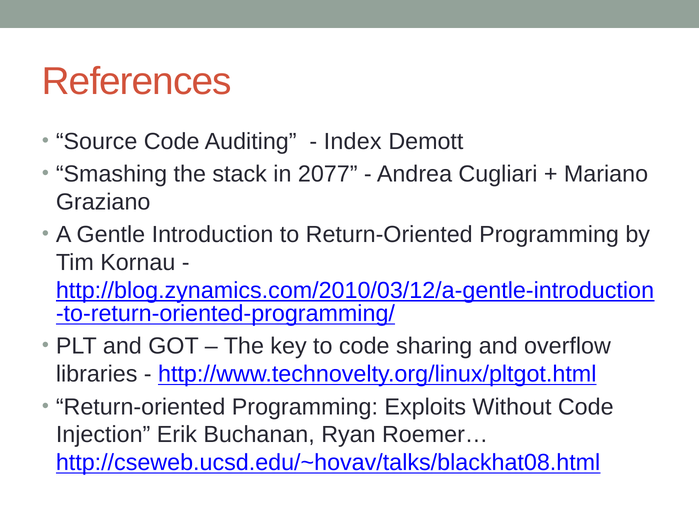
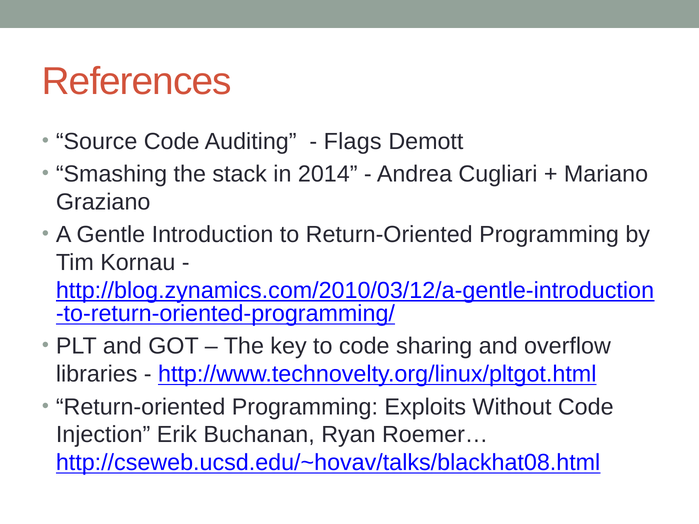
Index: Index -> Flags
2077: 2077 -> 2014
